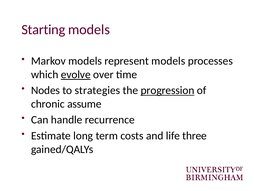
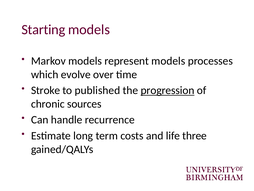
evolve underline: present -> none
Nodes: Nodes -> Stroke
strategies: strategies -> published
assume: assume -> sources
